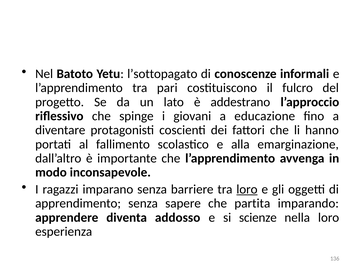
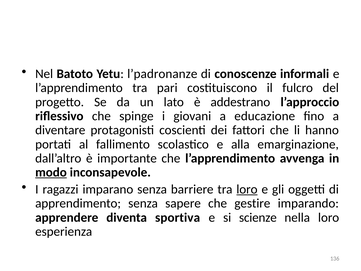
l’sottopagato: l’sottopagato -> l’padronanze
modo underline: none -> present
partita: partita -> gestire
addosso: addosso -> sportiva
